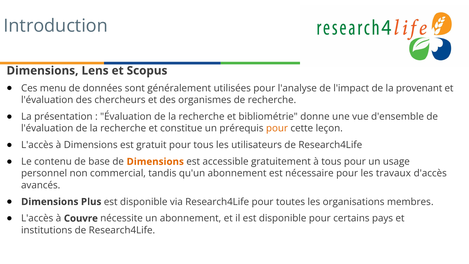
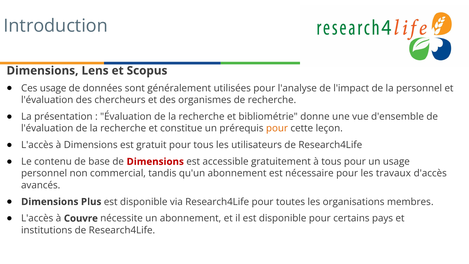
Ces menu: menu -> usage
la provenant: provenant -> personnel
Dimensions at (155, 162) colour: orange -> red
